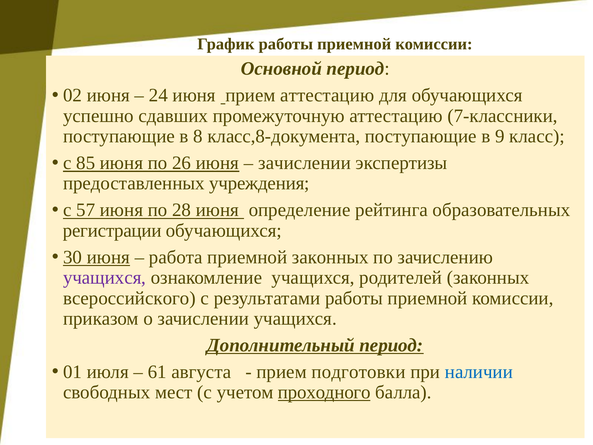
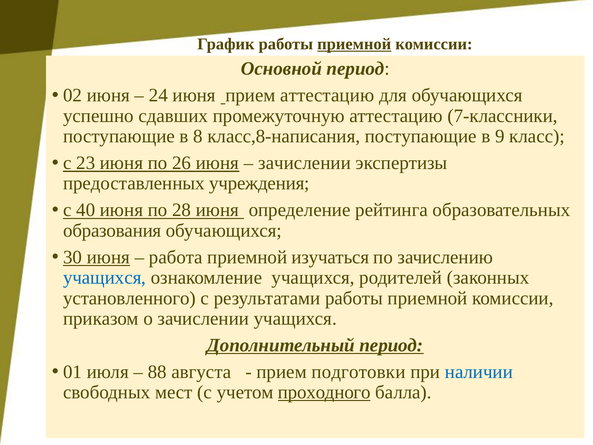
приемной at (354, 44) underline: none -> present
класс,8-документа: класс,8-документа -> класс,8-написания
85: 85 -> 23
57: 57 -> 40
регистрации: регистрации -> образования
приемной законных: законных -> изучаться
учащихся at (105, 277) colour: purple -> blue
всероссийского: всероссийского -> установленного
61: 61 -> 88
